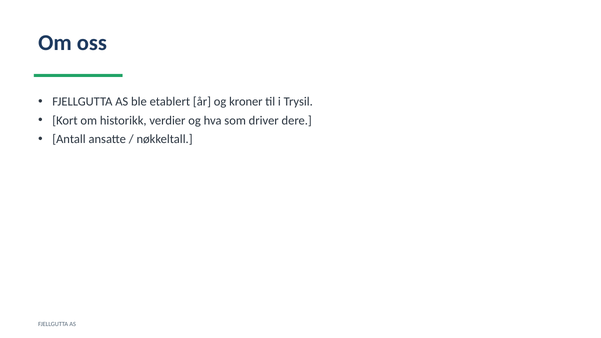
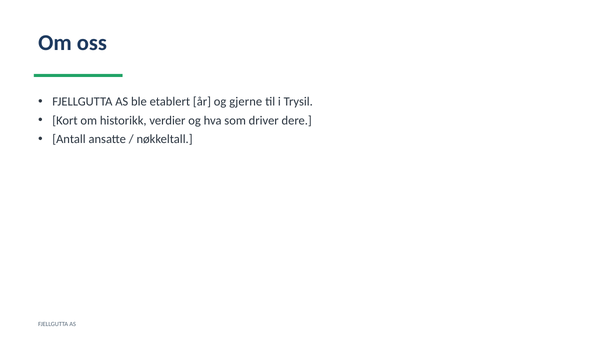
kroner: kroner -> gjerne
